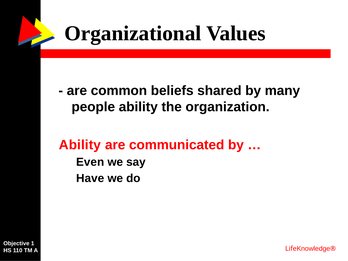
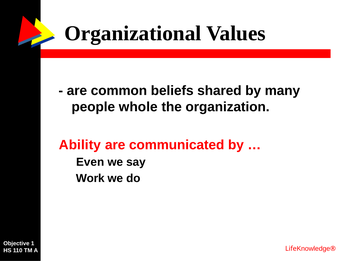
people ability: ability -> whole
Have: Have -> Work
